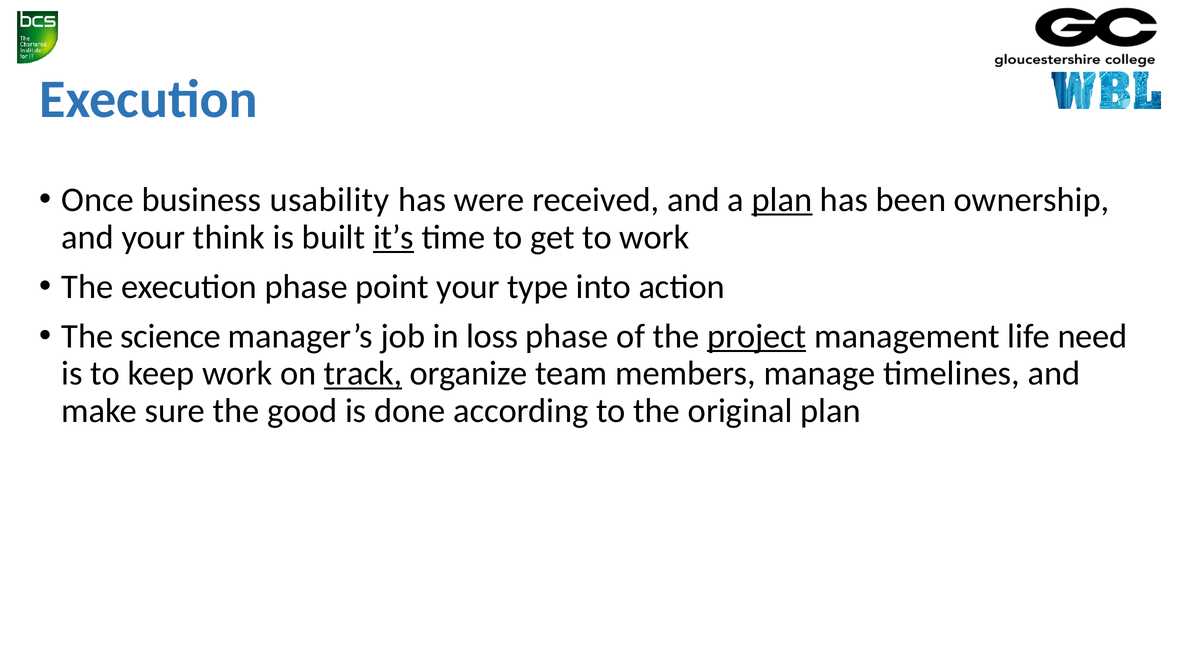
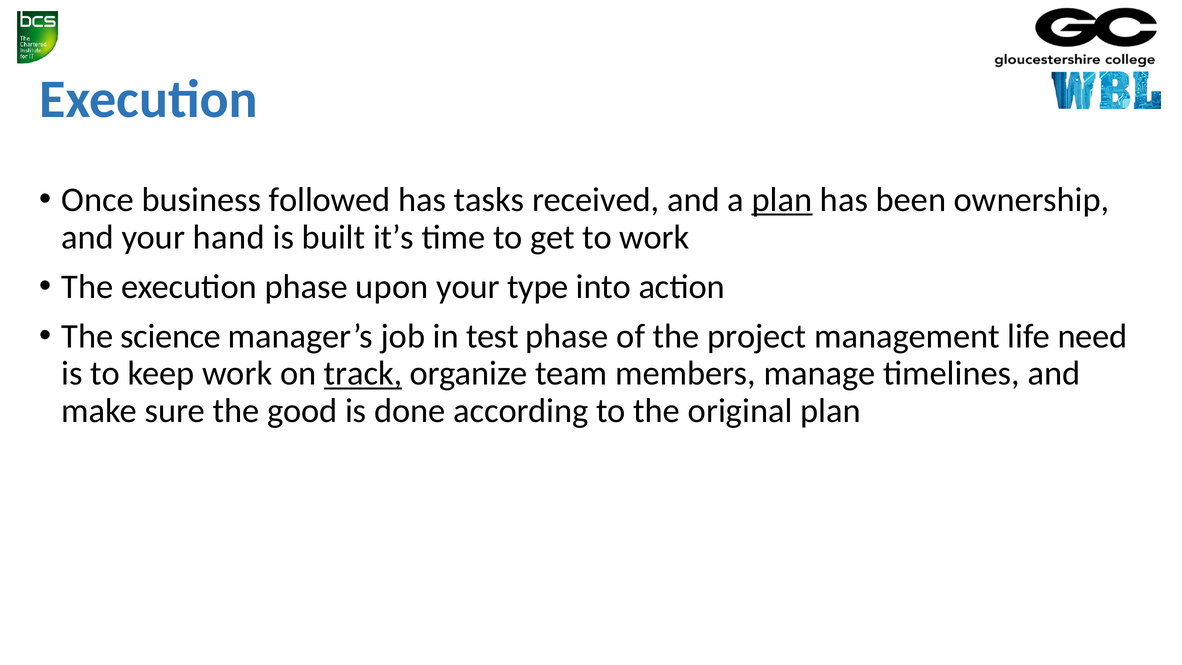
usability: usability -> followed
were: were -> tasks
think: think -> hand
it’s underline: present -> none
point: point -> upon
loss: loss -> test
project underline: present -> none
